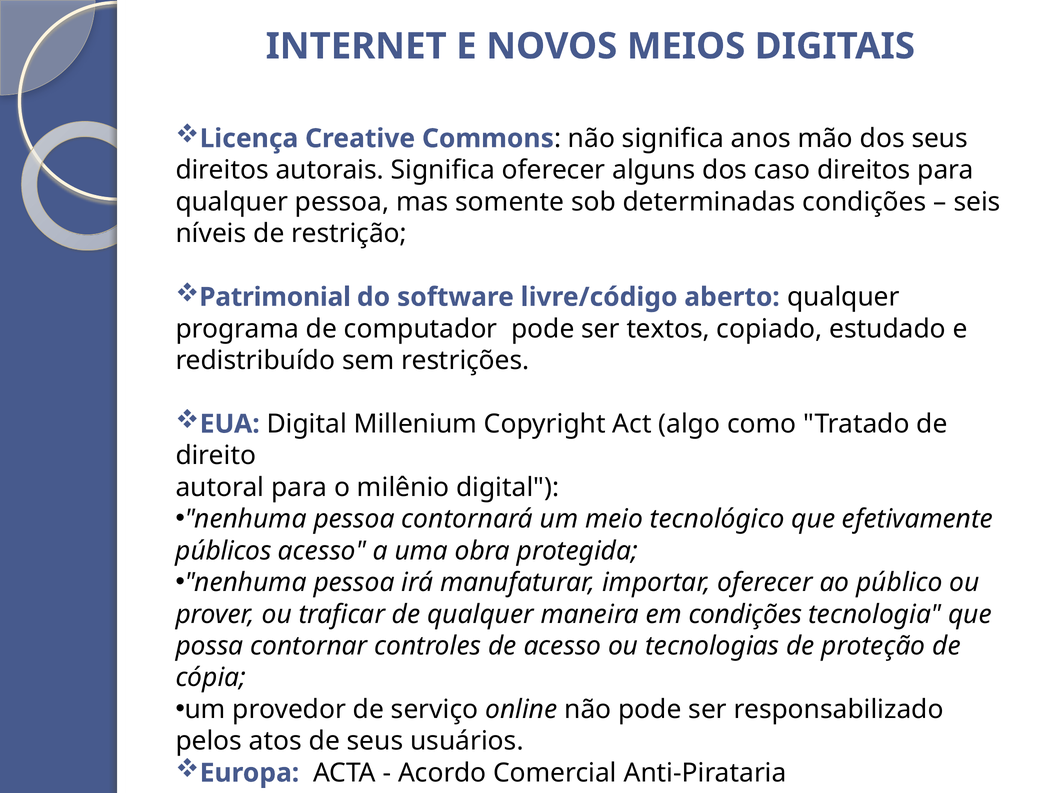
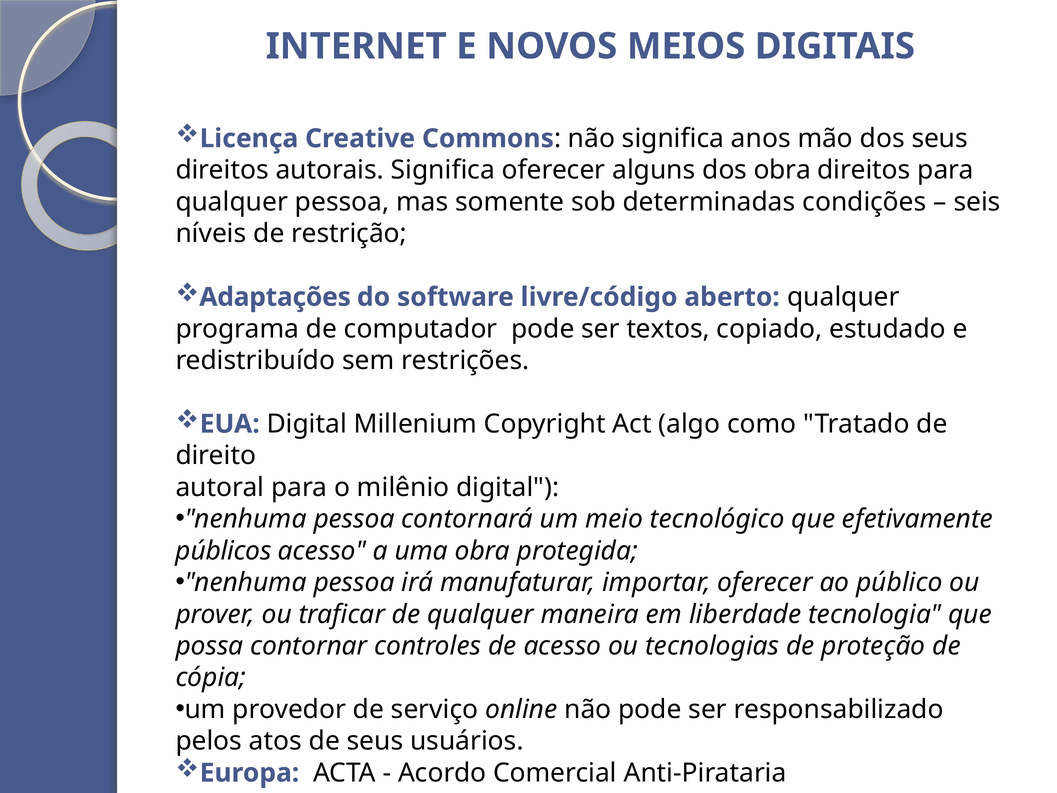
dos caso: caso -> obra
Patrimonial: Patrimonial -> Adaptações
em condições: condições -> liberdade
